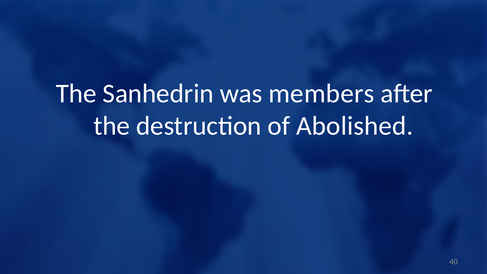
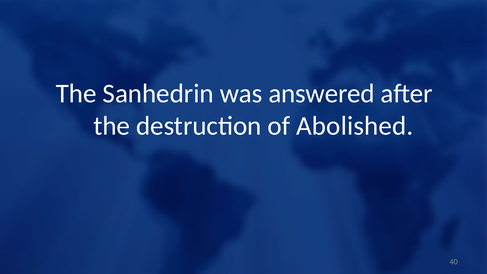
members: members -> answered
